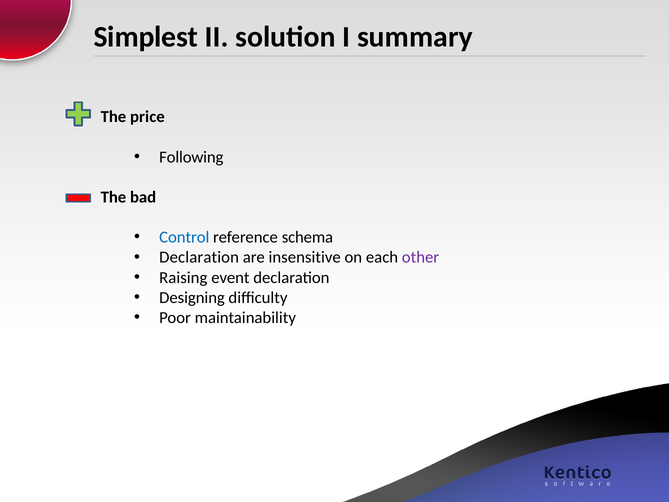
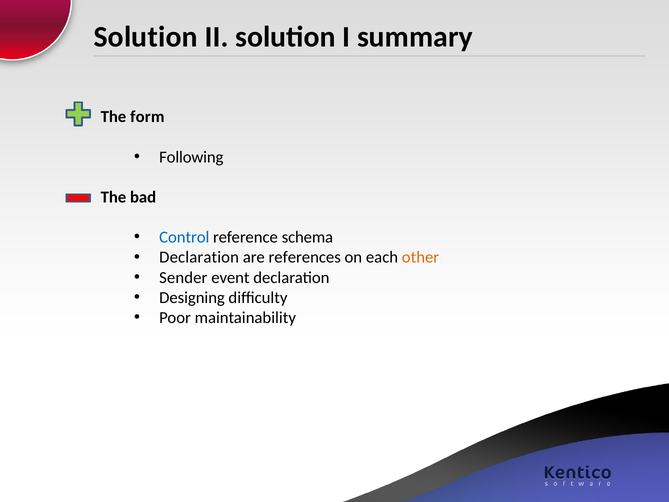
Simplest at (146, 37): Simplest -> Solution
price: price -> form
insensitive: insensitive -> references
other colour: purple -> orange
Raising: Raising -> Sender
